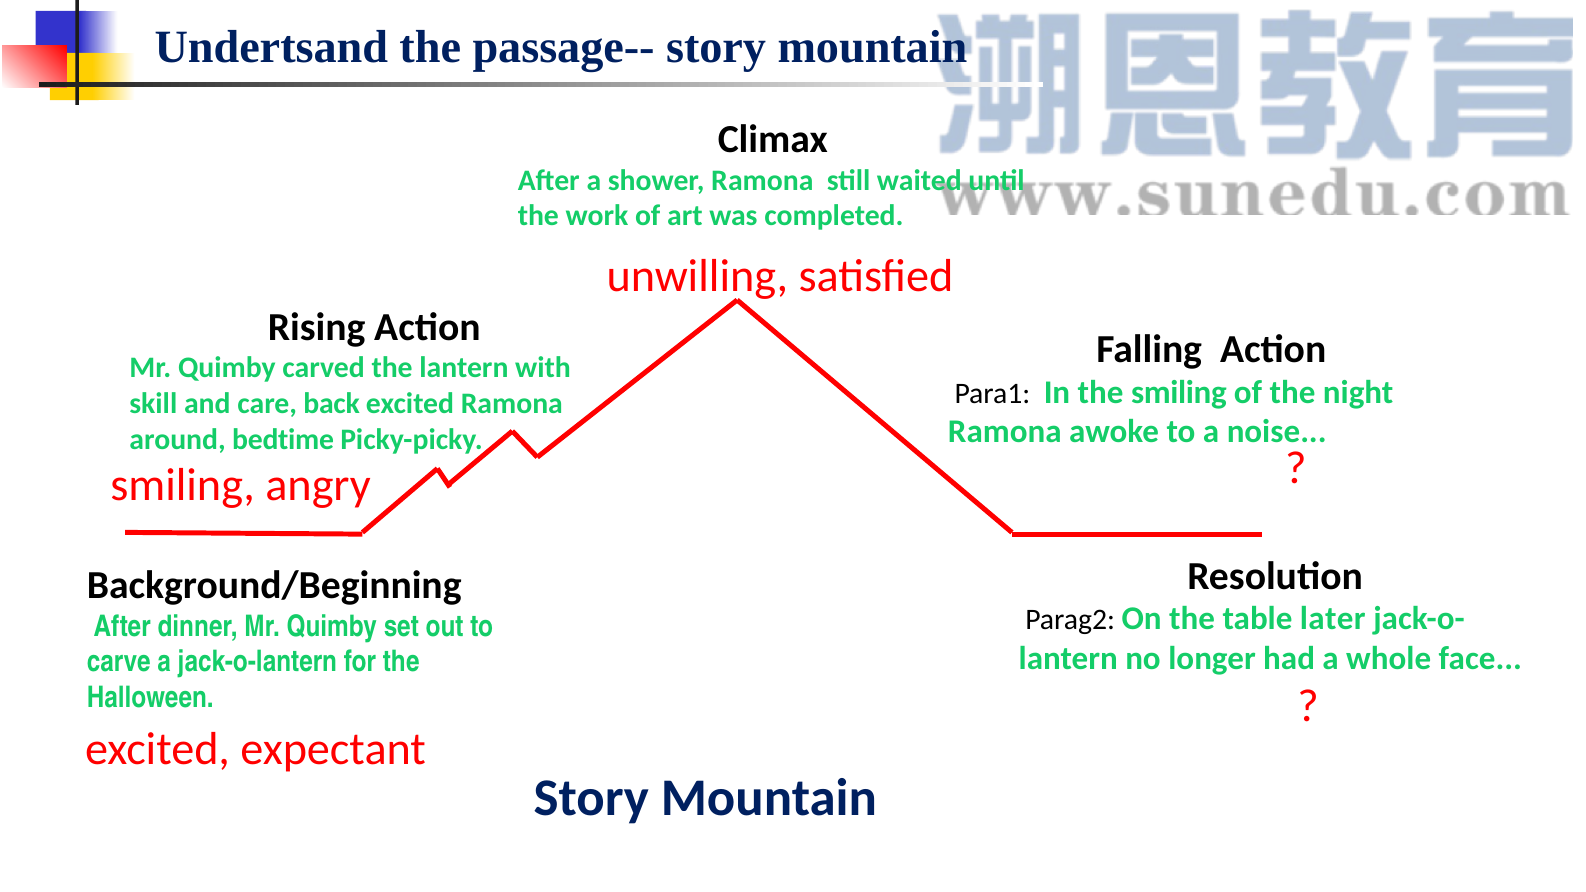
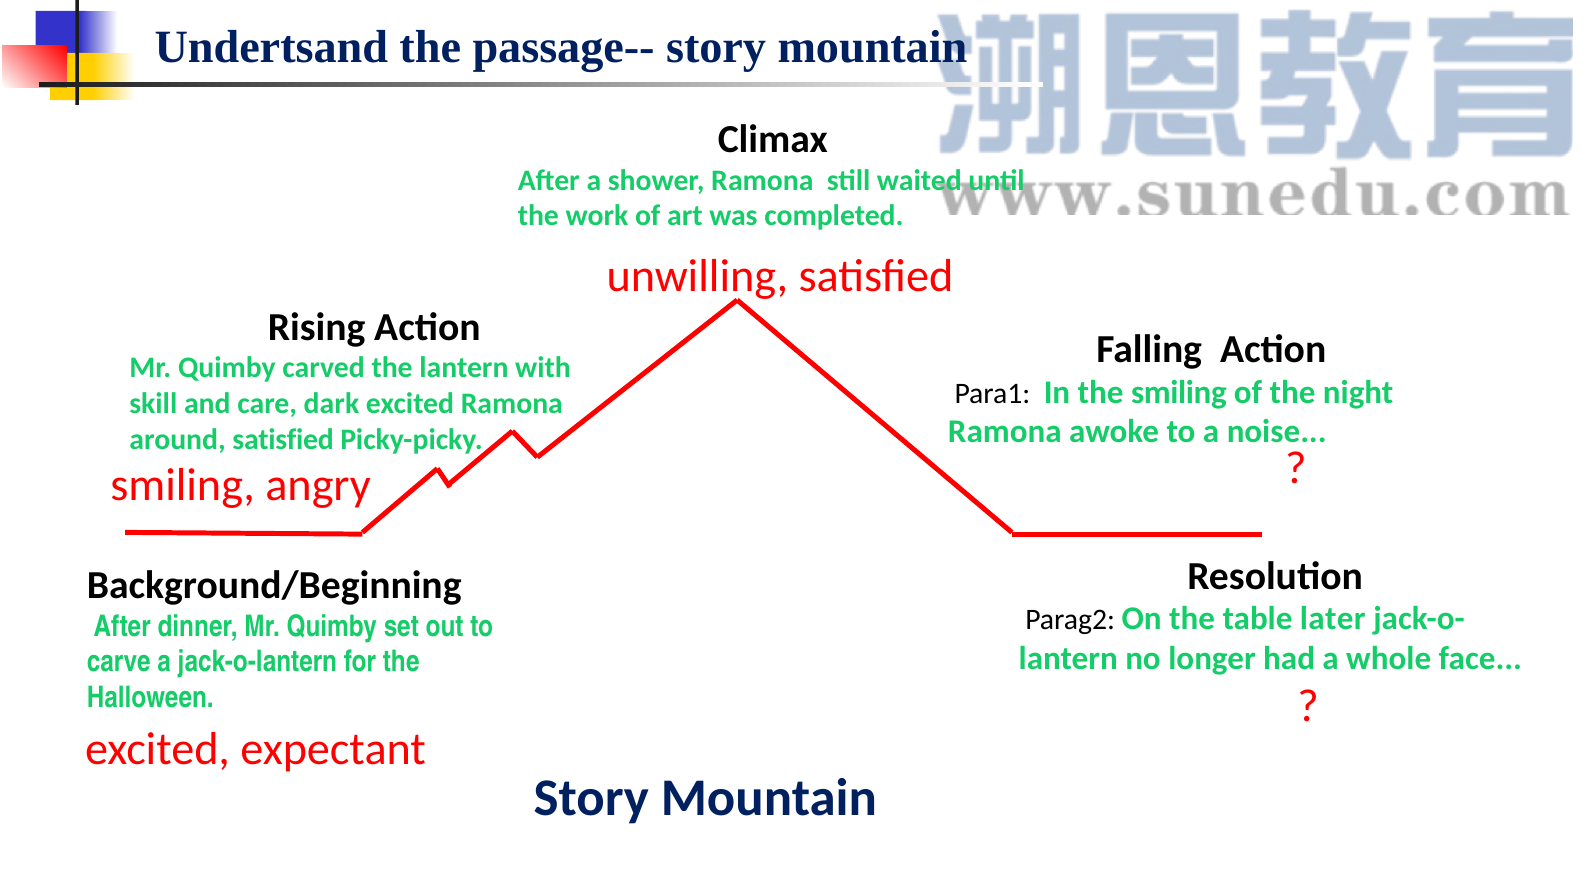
back: back -> dark
around bedtime: bedtime -> satisfied
